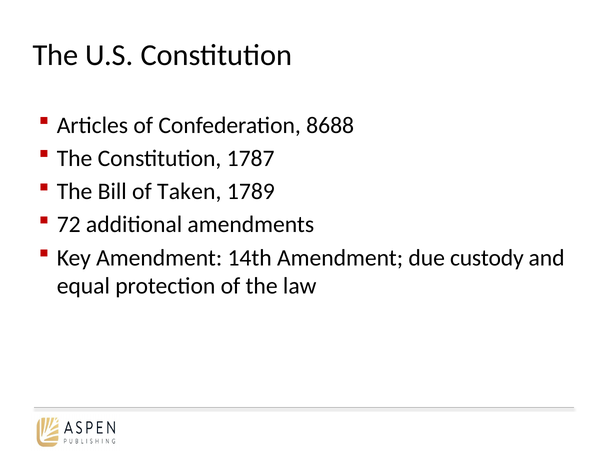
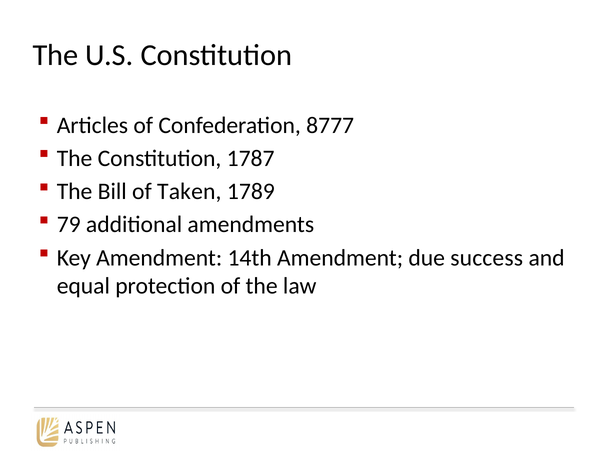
8688: 8688 -> 8777
72: 72 -> 79
custody: custody -> success
